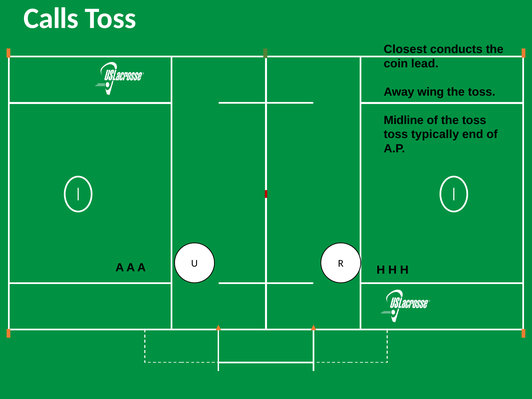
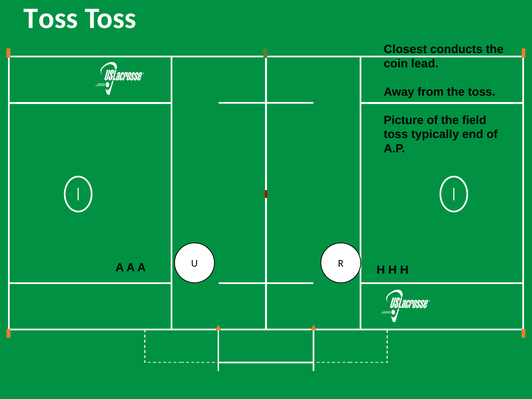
Calls at (51, 19): Calls -> Toss
wing: wing -> from
Midline: Midline -> Picture
of the toss: toss -> field
